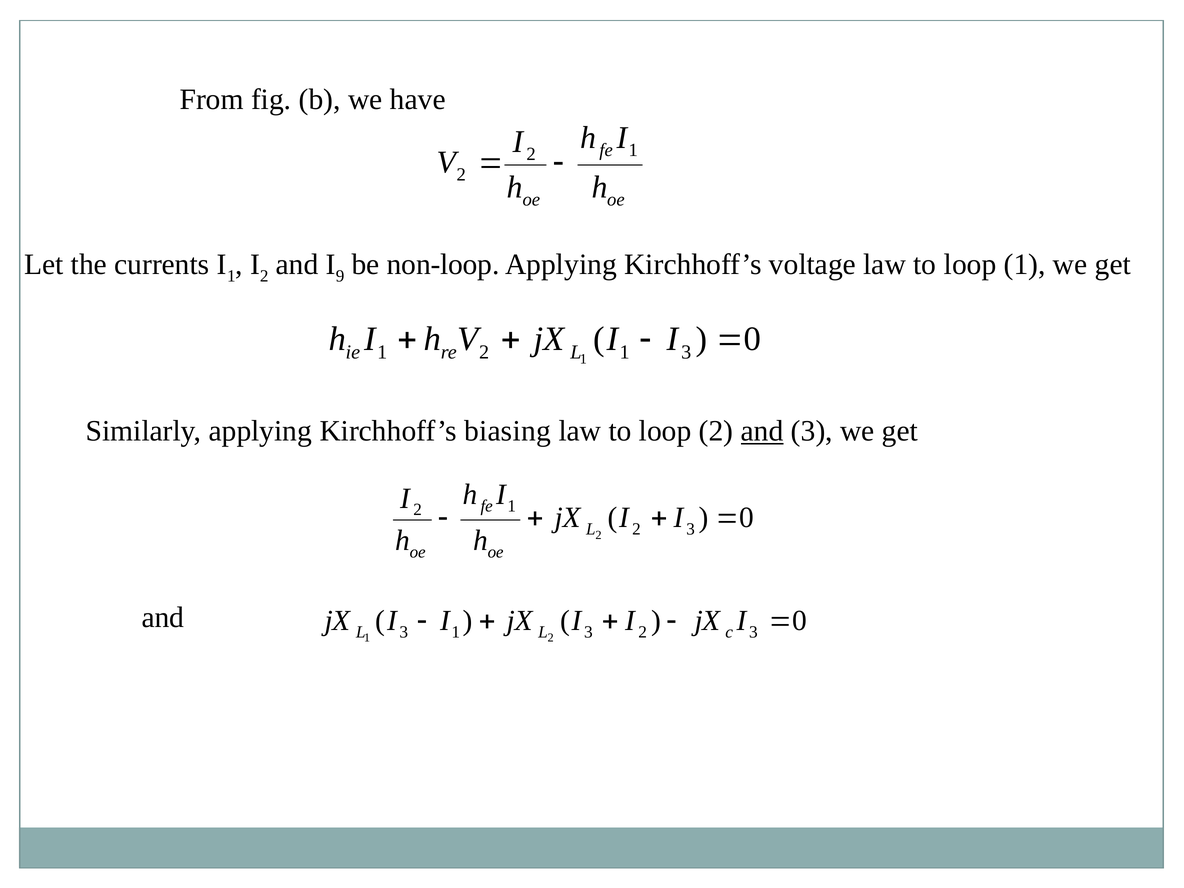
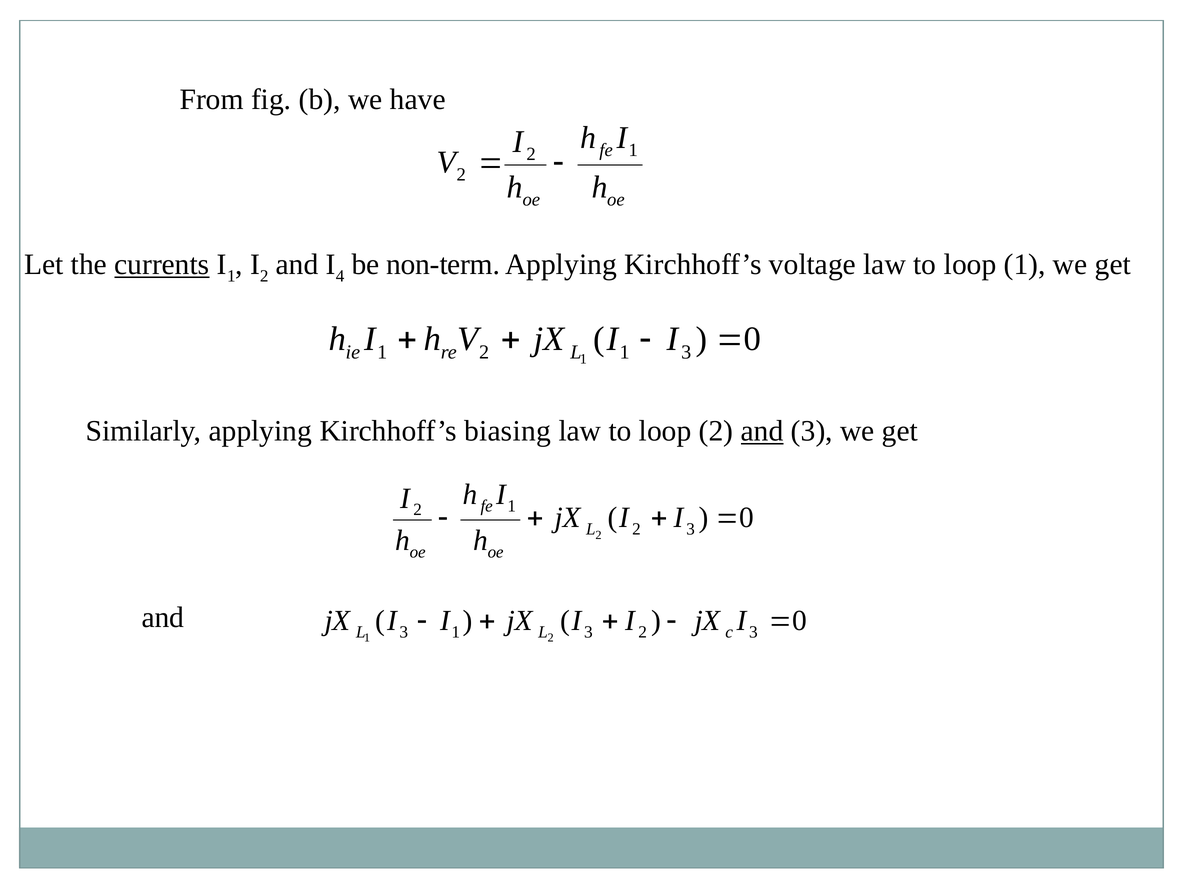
currents underline: none -> present
9: 9 -> 4
non-loop: non-loop -> non-term
